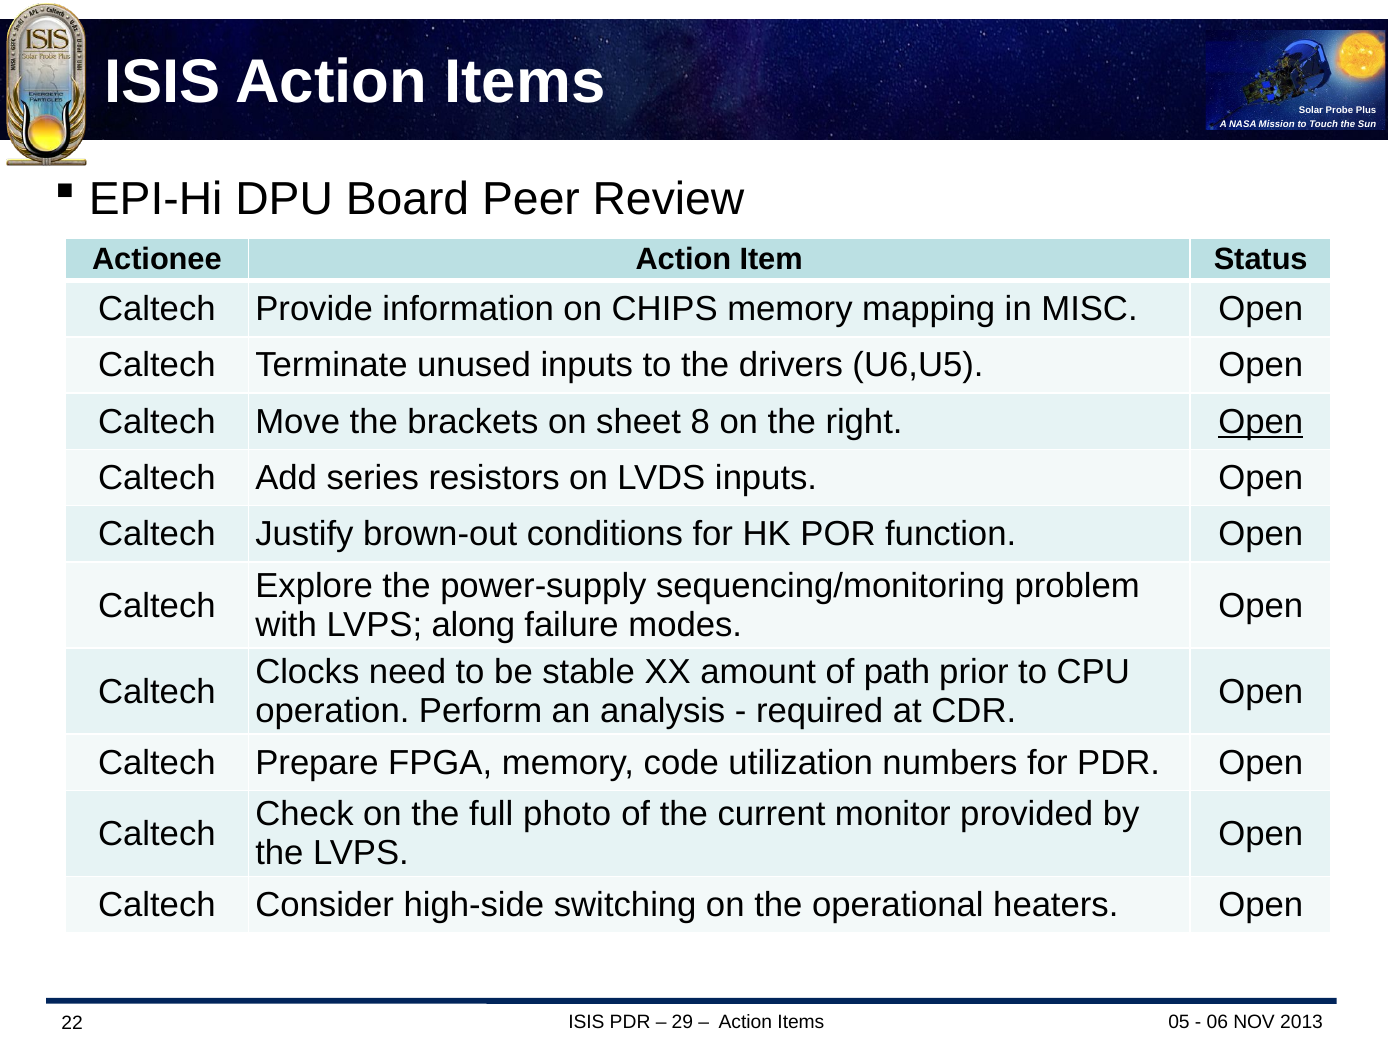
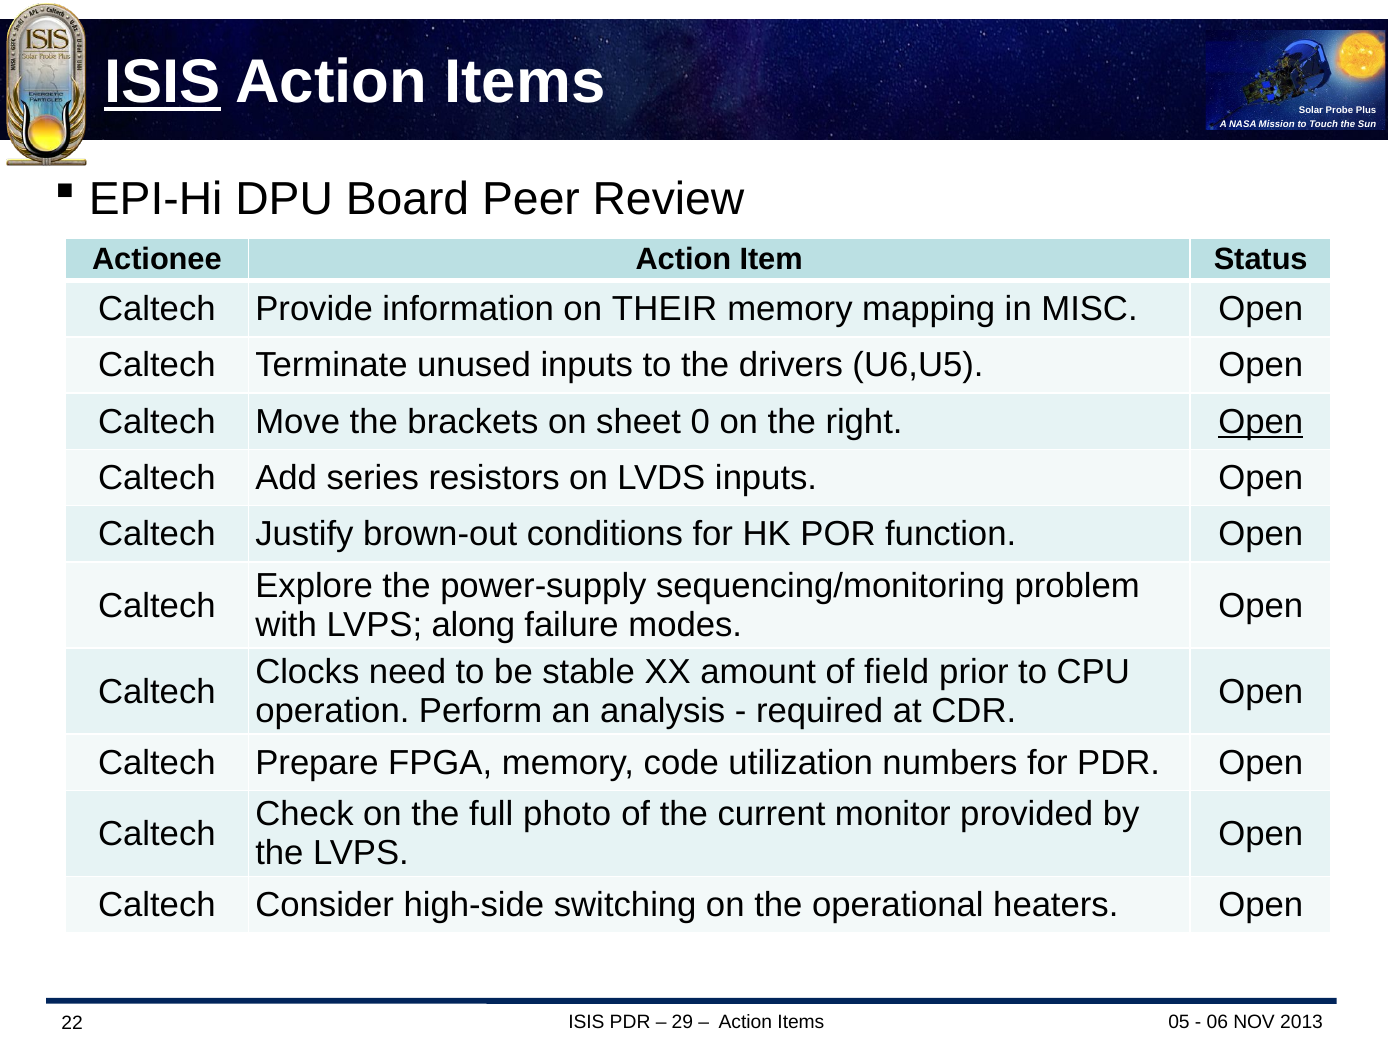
ISIS at (162, 82) underline: none -> present
CHIPS: CHIPS -> THEIR
8: 8 -> 0
path: path -> field
